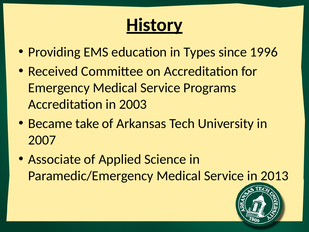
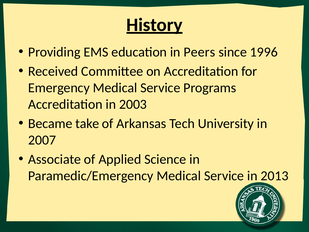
Types: Types -> Peers
